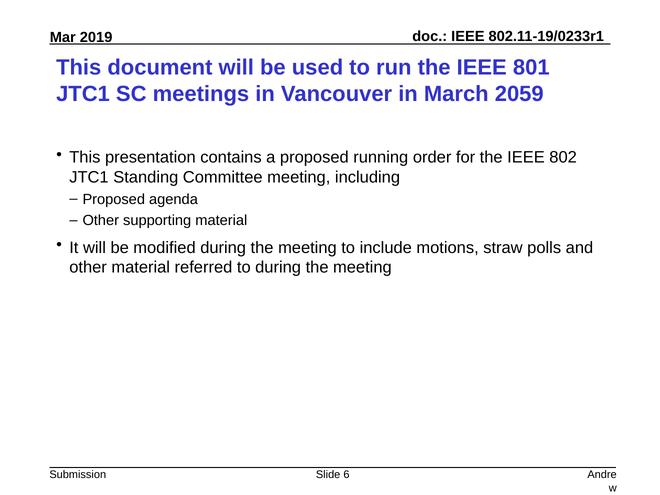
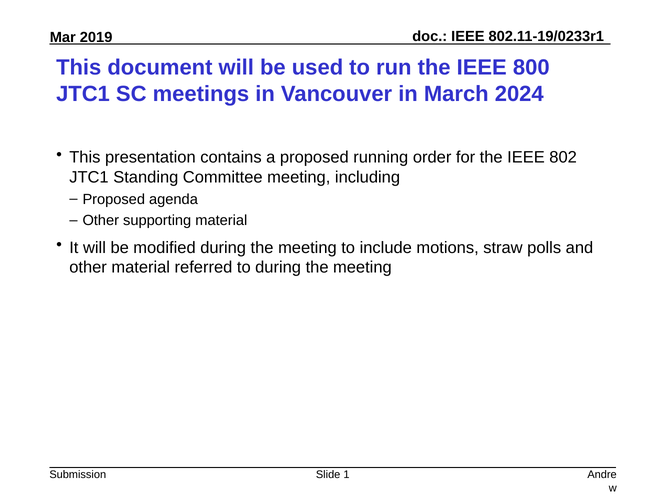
801: 801 -> 800
2059: 2059 -> 2024
6: 6 -> 1
